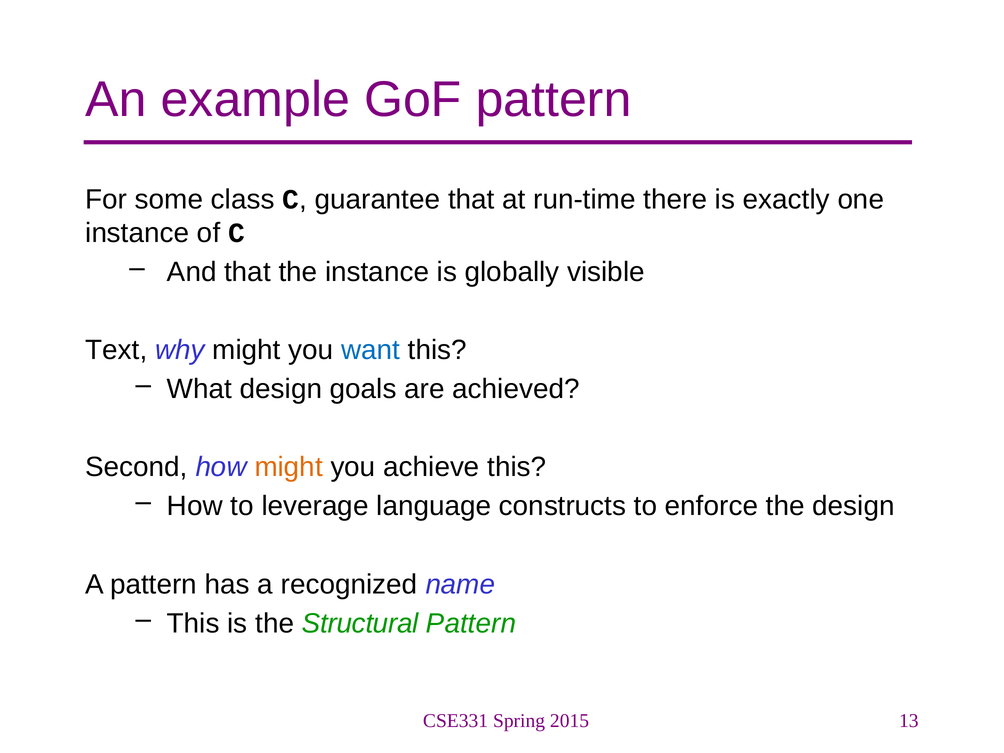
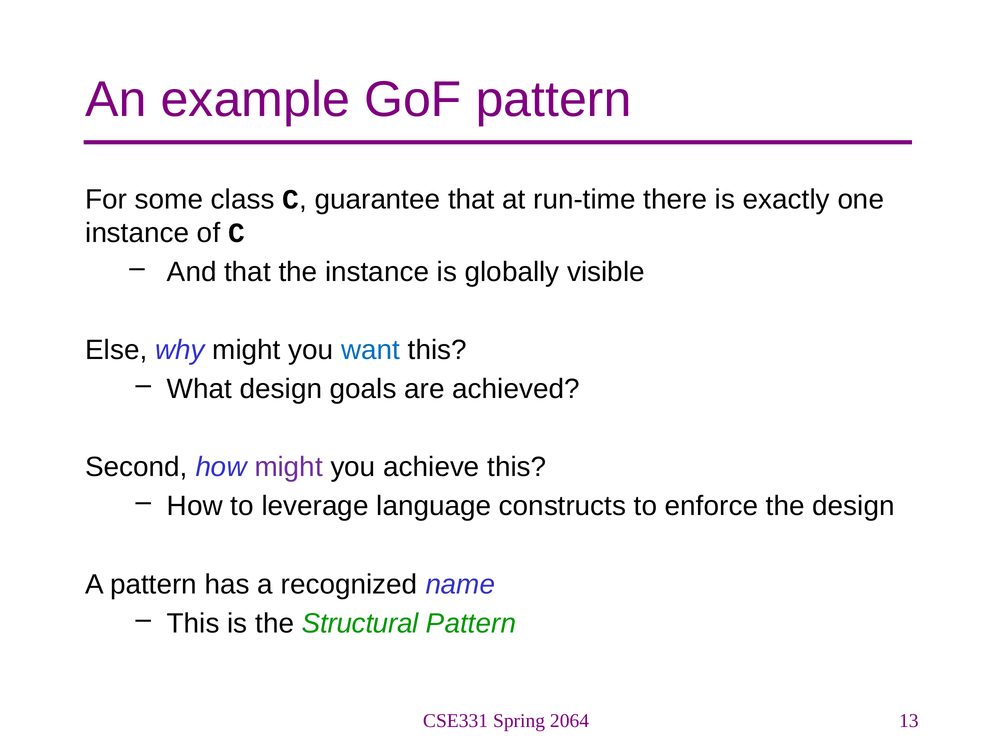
Text: Text -> Else
might at (289, 467) colour: orange -> purple
2015: 2015 -> 2064
